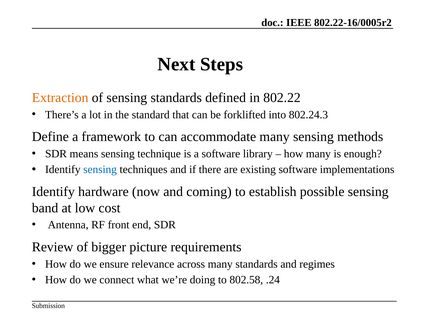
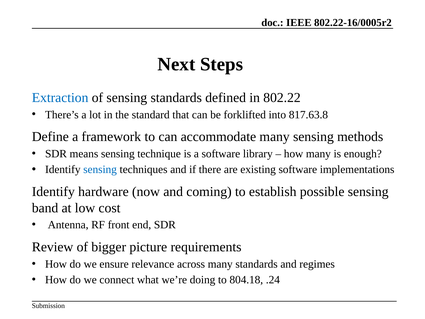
Extraction colour: orange -> blue
802.24.3: 802.24.3 -> 817.63.8
802.58: 802.58 -> 804.18
